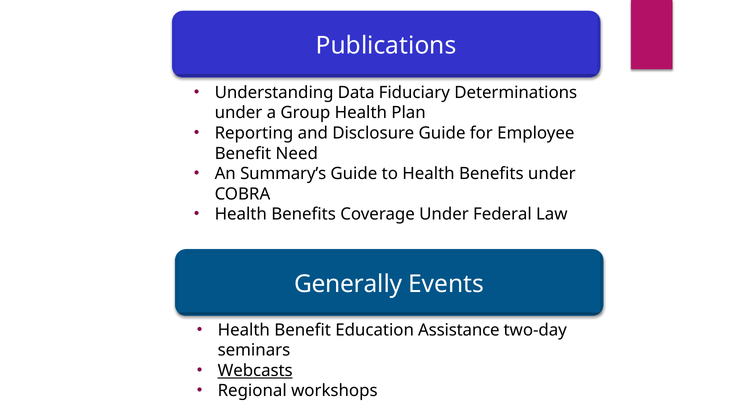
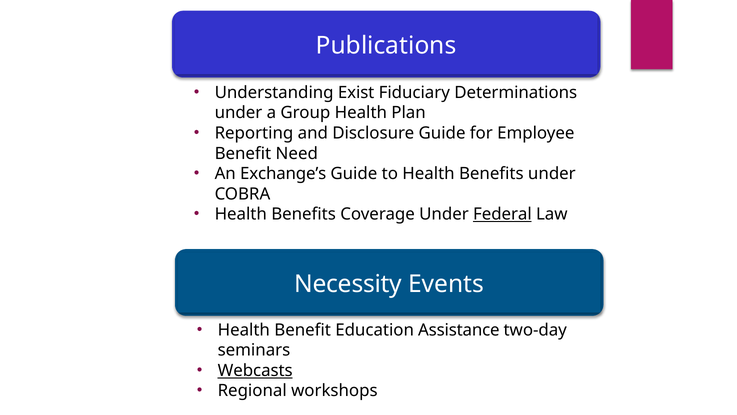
Data: Data -> Exist
Summary’s: Summary’s -> Exchange’s
Federal underline: none -> present
Generally: Generally -> Necessity
